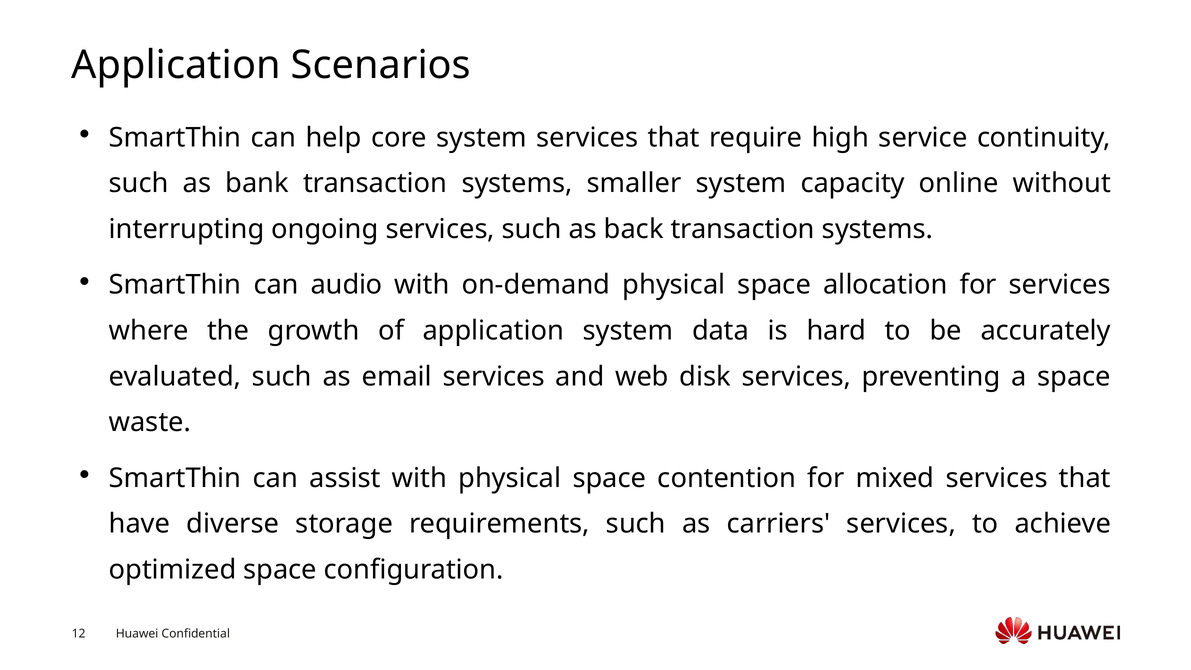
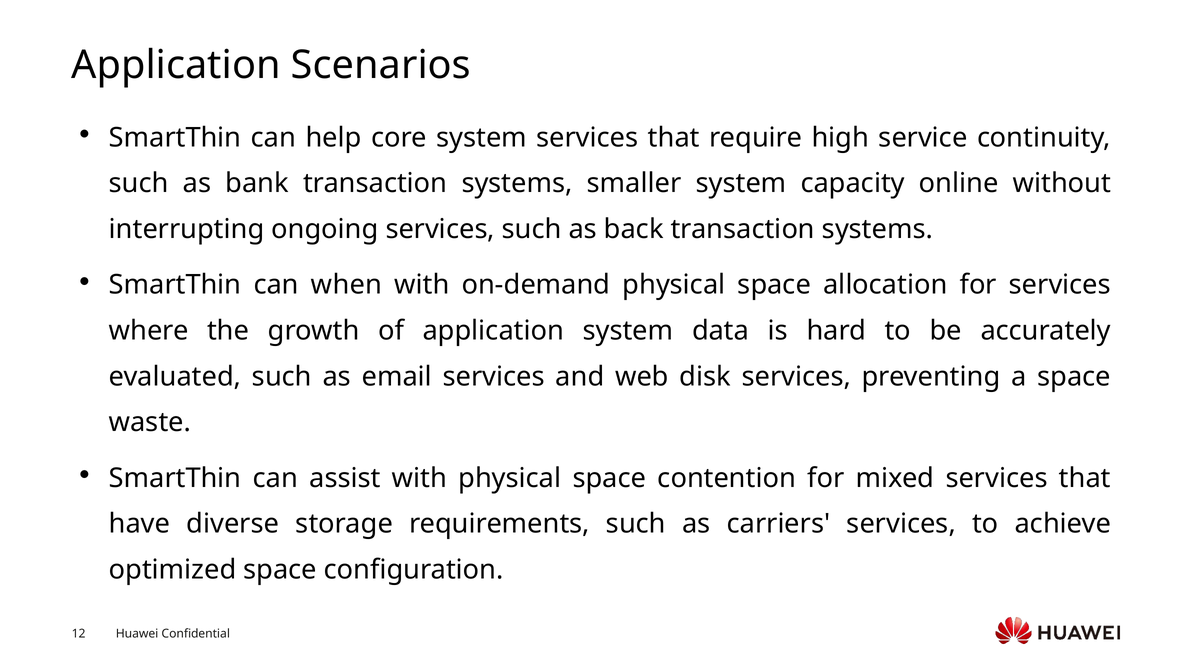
audio: audio -> when
